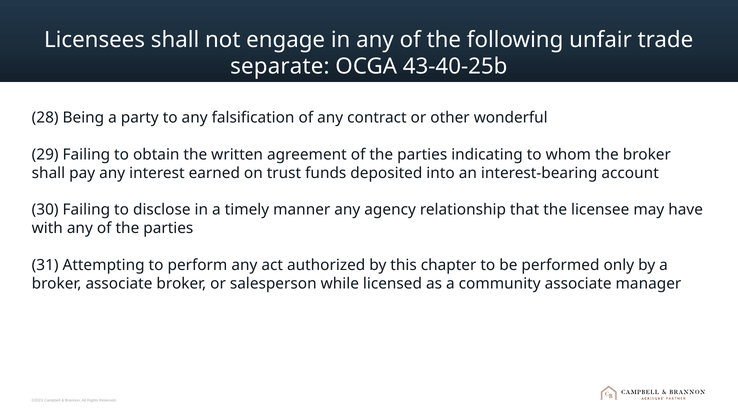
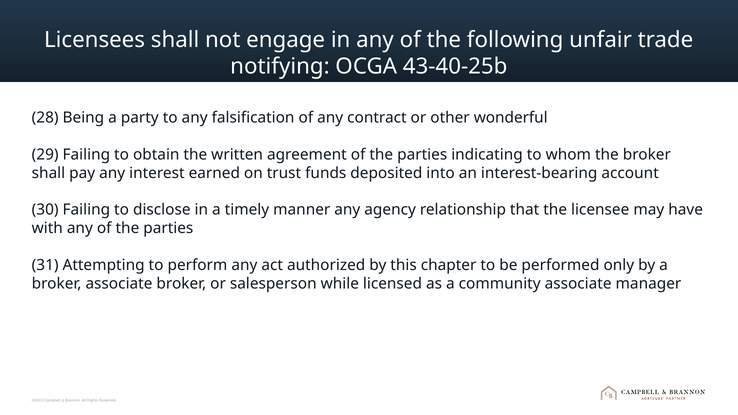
separate: separate -> notifying
